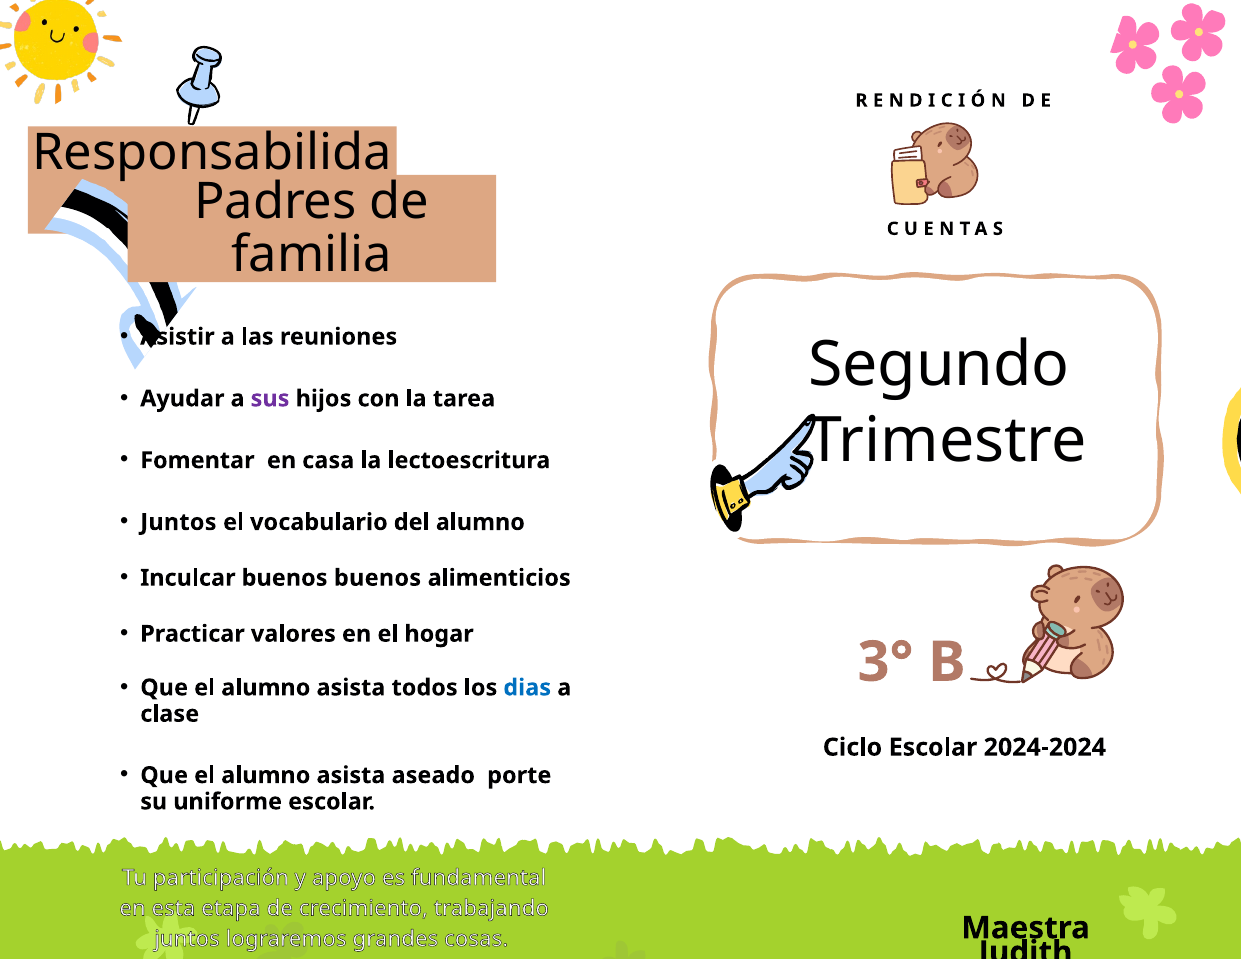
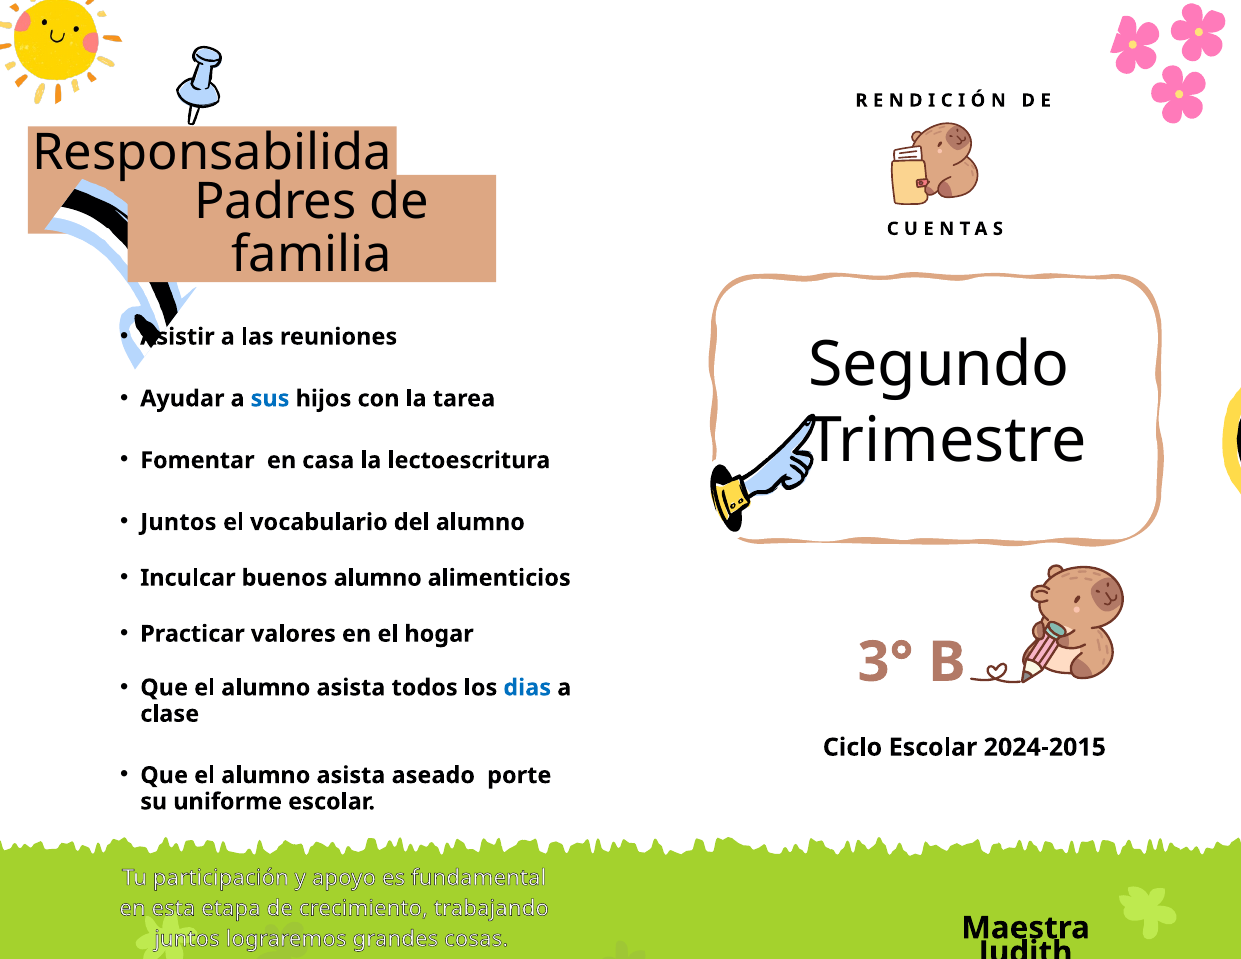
sus colour: purple -> blue
buenos buenos: buenos -> alumno
2024-2024: 2024-2024 -> 2024-2015
